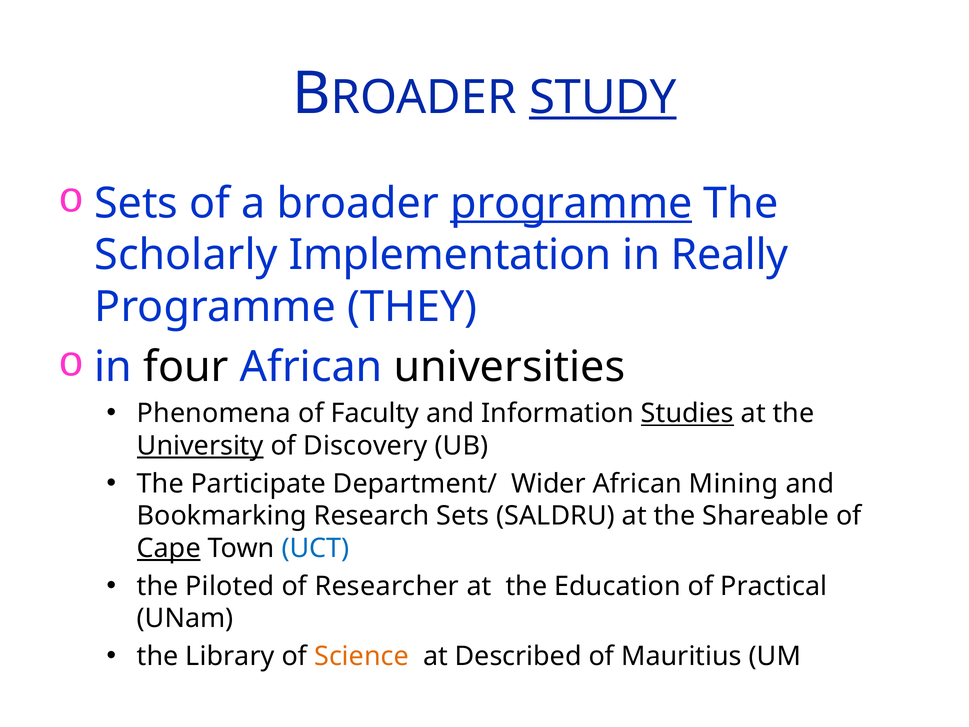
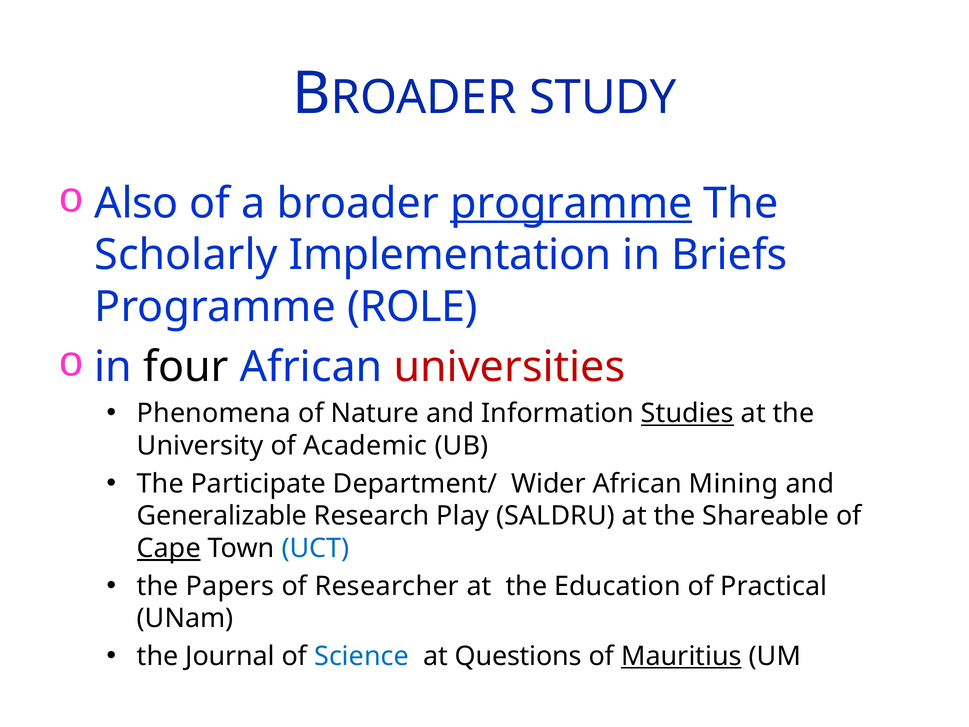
STUDY underline: present -> none
Sets at (136, 203): Sets -> Also
Really: Really -> Briefs
THEY: THEY -> ROLE
universities colour: black -> red
Faculty: Faculty -> Nature
University underline: present -> none
Discovery: Discovery -> Academic
Bookmarking: Bookmarking -> Generalizable
Research Sets: Sets -> Play
Piloted: Piloted -> Papers
Library: Library -> Journal
Science colour: orange -> blue
Described: Described -> Questions
Mauritius underline: none -> present
